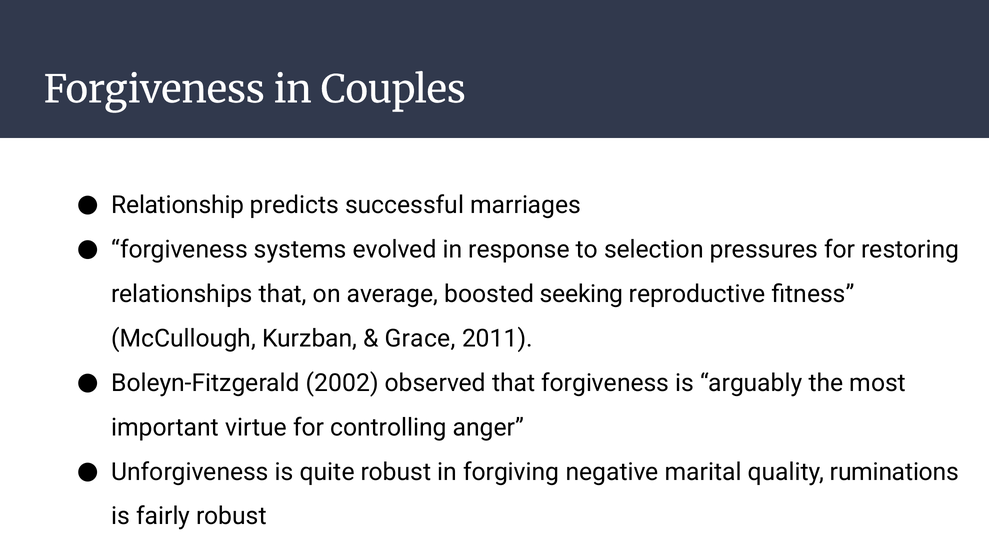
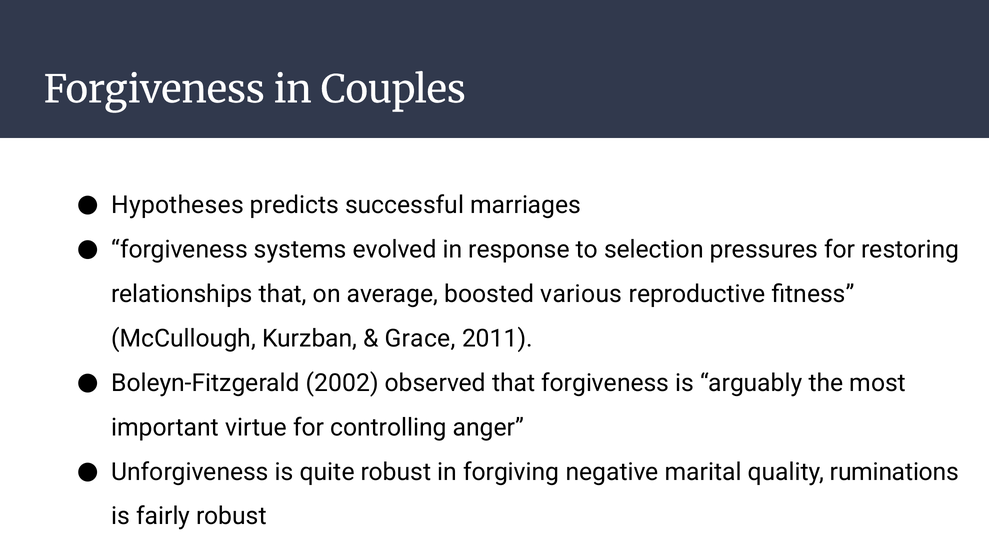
Relationship: Relationship -> Hypotheses
seeking: seeking -> various
